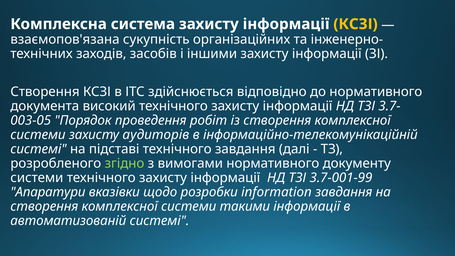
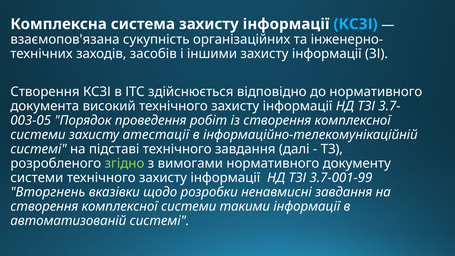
КСЗІ at (356, 24) colour: yellow -> light blue
аудиторів: аудиторів -> атестації
Апаратури: Апаратури -> Вторгнень
information: information -> ненавмисні
